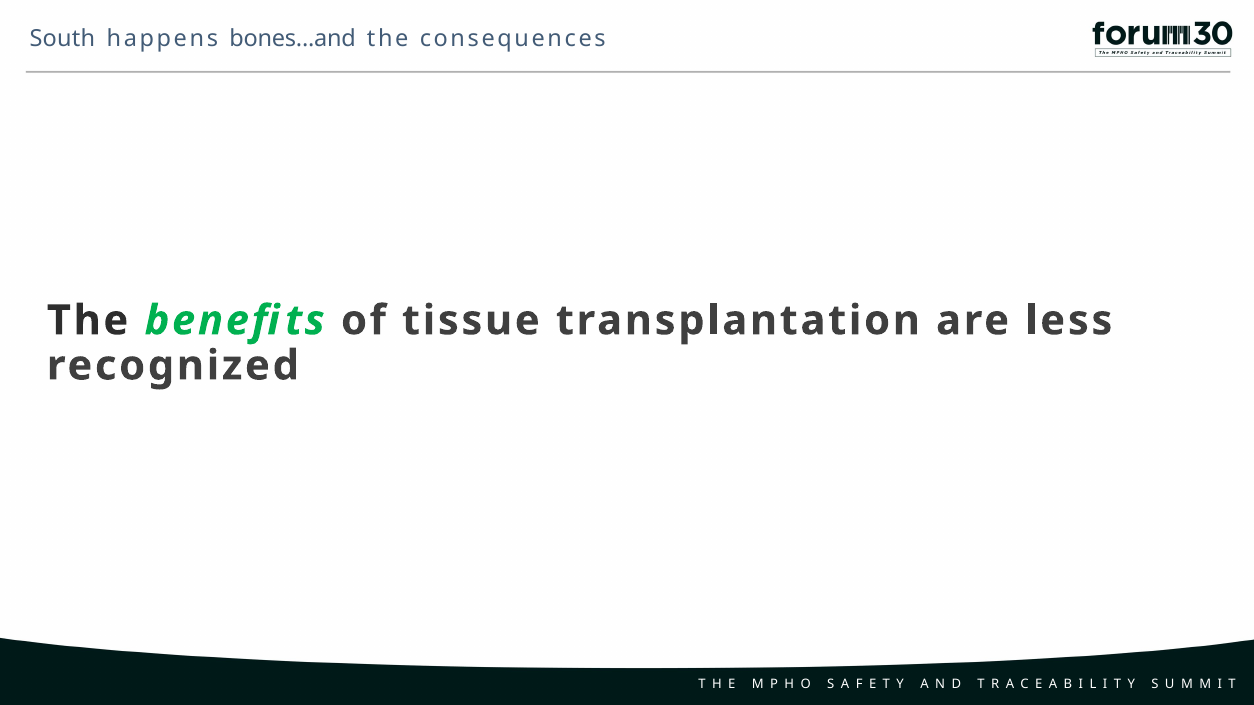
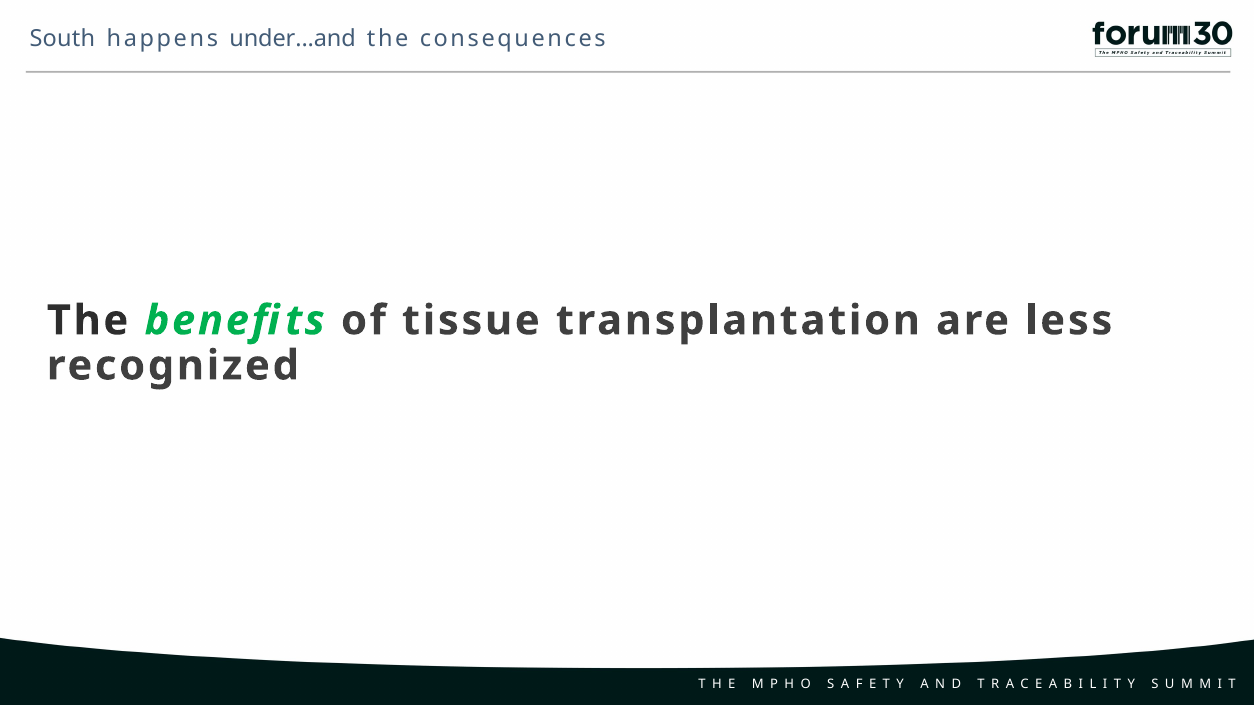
bones...and: bones...and -> under...and
